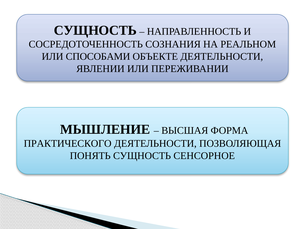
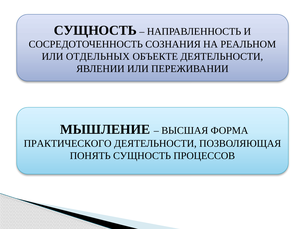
СПОСОБАМИ: СПОСОБАМИ -> ОТДЕЛЬНЫХ
СЕНСОРНОЕ: СЕНСОРНОЕ -> ПРОЦЕССОВ
